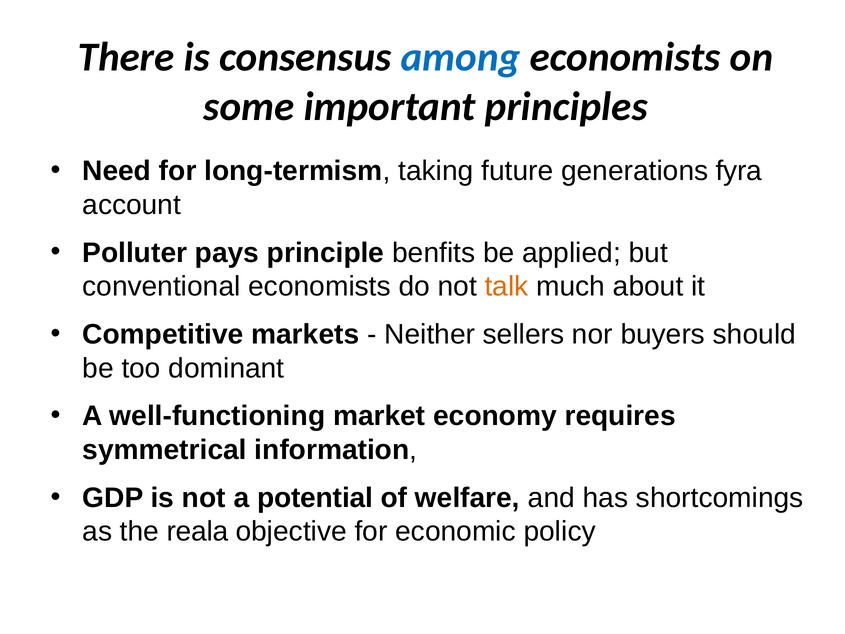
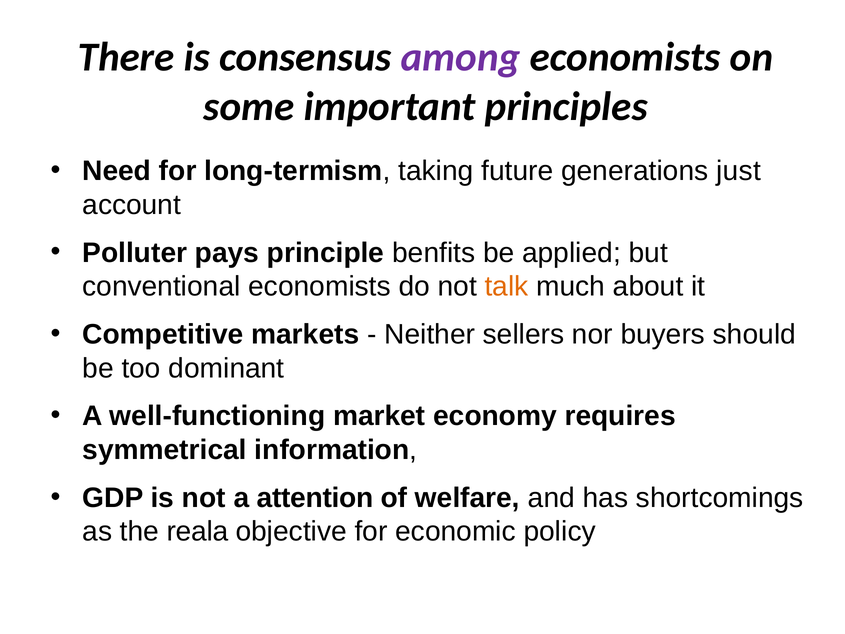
among colour: blue -> purple
fyra: fyra -> just
potential: potential -> attention
